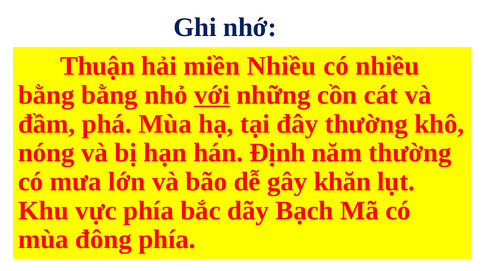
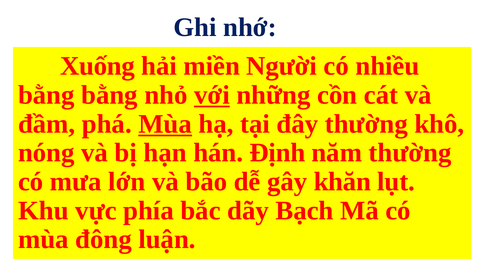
Thuận: Thuận -> Xuống
miền Nhiều: Nhiều -> Người
Mùa at (165, 124) underline: none -> present
đông phía: phía -> luận
